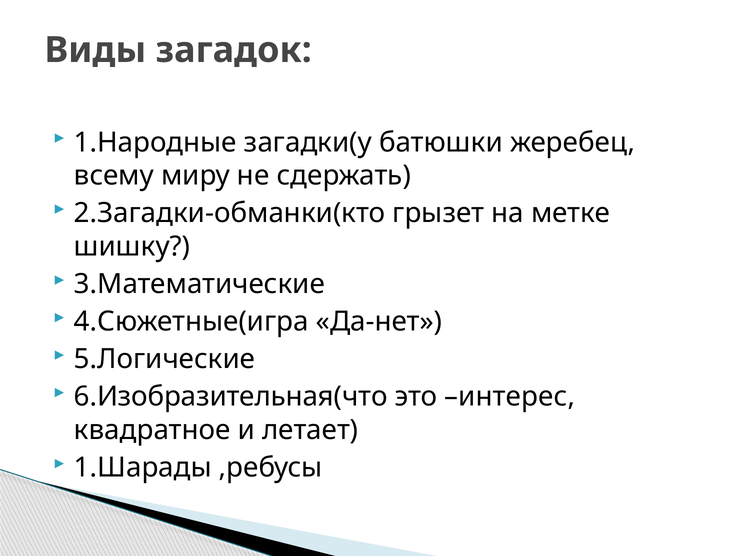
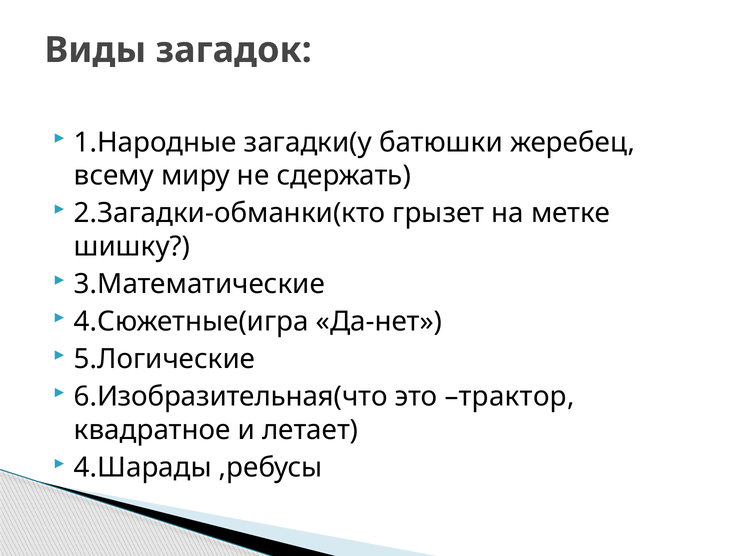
интерес: интерес -> трактор
1.Шарады: 1.Шарады -> 4.Шарады
